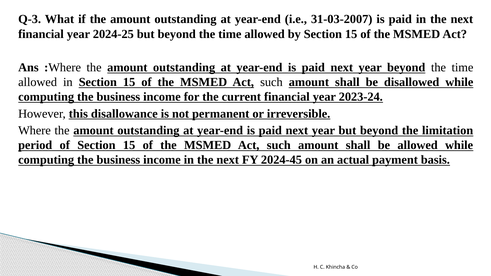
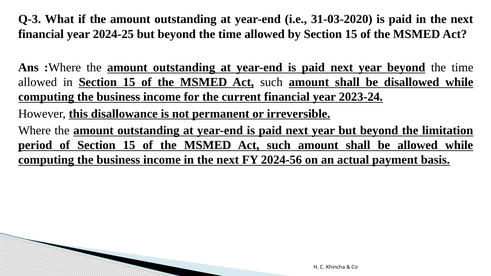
31-03-2007: 31-03-2007 -> 31-03-2020
2024-45: 2024-45 -> 2024-56
